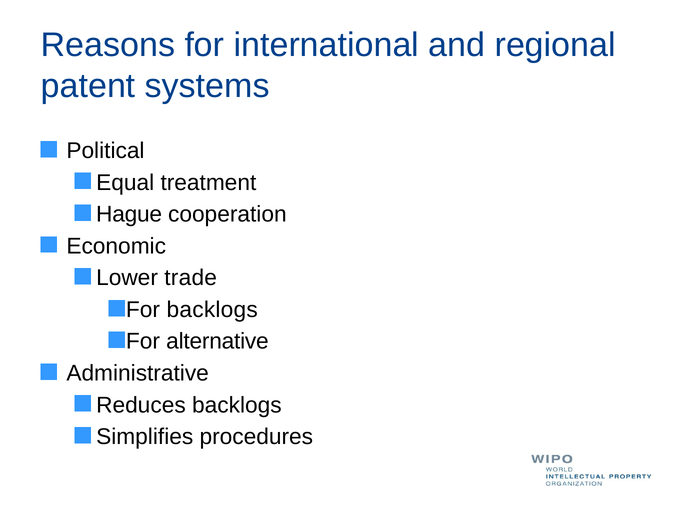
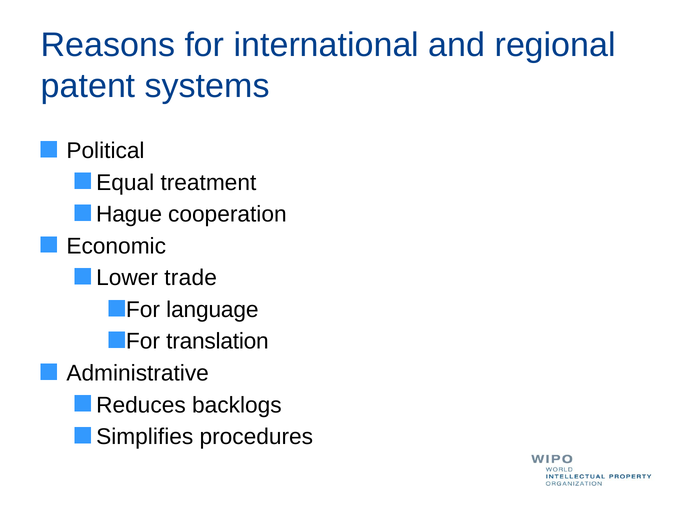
For backlogs: backlogs -> language
alternative: alternative -> translation
